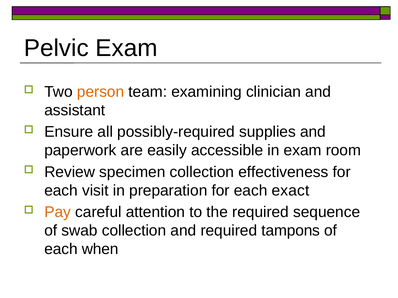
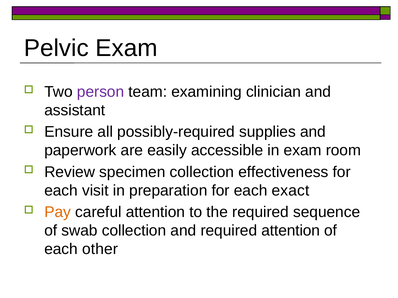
person colour: orange -> purple
required tampons: tampons -> attention
when: when -> other
